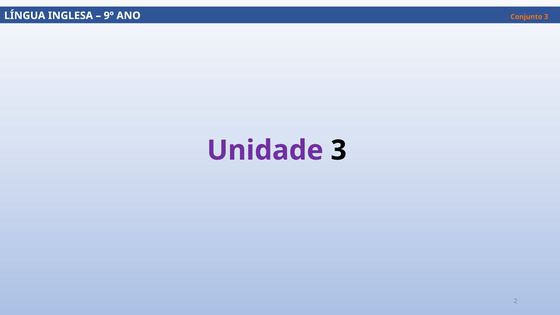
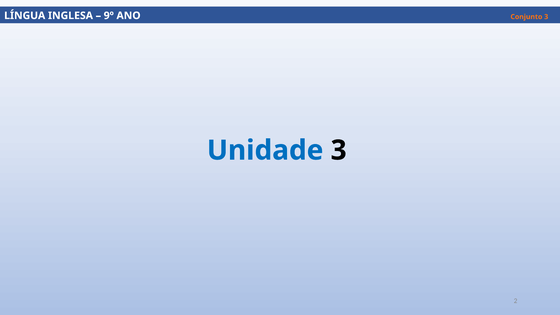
Unidade colour: purple -> blue
